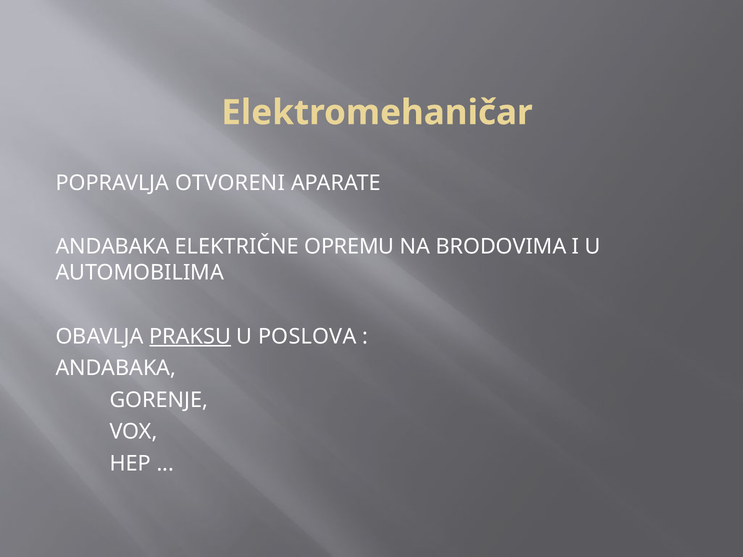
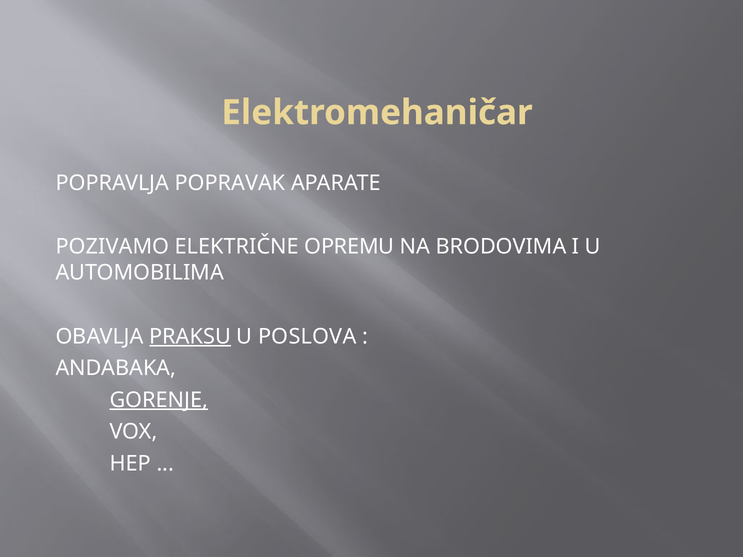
OTVORENI: OTVORENI -> POPRAVAK
ANDABAKA at (113, 247): ANDABAKA -> POZIVAMO
GORENJE underline: none -> present
